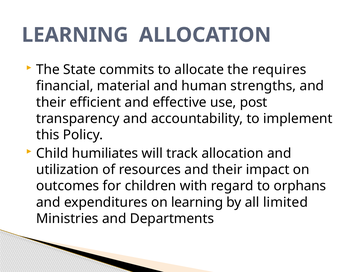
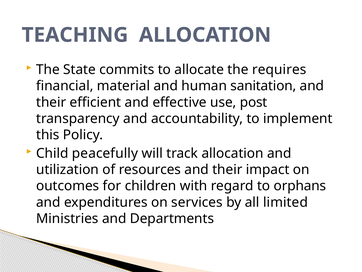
LEARNING at (75, 35): LEARNING -> TEACHING
strengths: strengths -> sanitation
humiliates: humiliates -> peacefully
on learning: learning -> services
